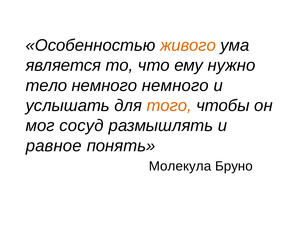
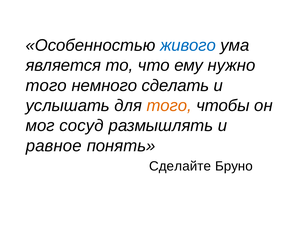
живого colour: orange -> blue
тело at (46, 85): тело -> того
немного немного: немного -> сделать
Молекула: Молекула -> Сделайте
